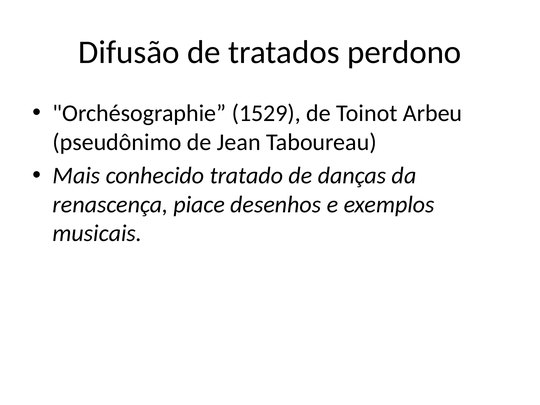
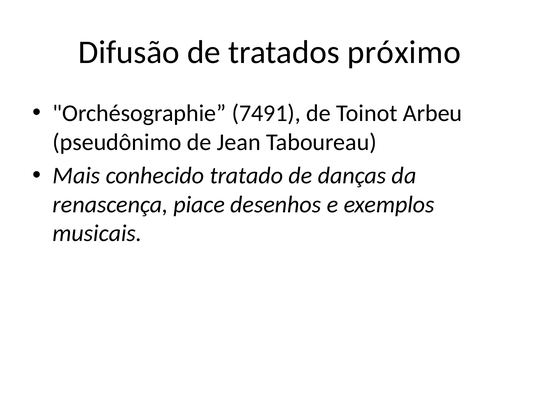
perdono: perdono -> próximo
1529: 1529 -> 7491
